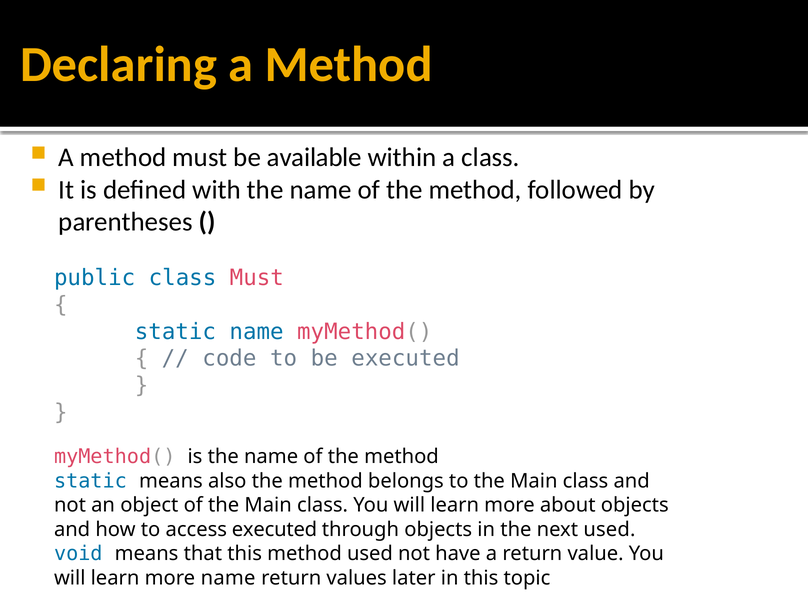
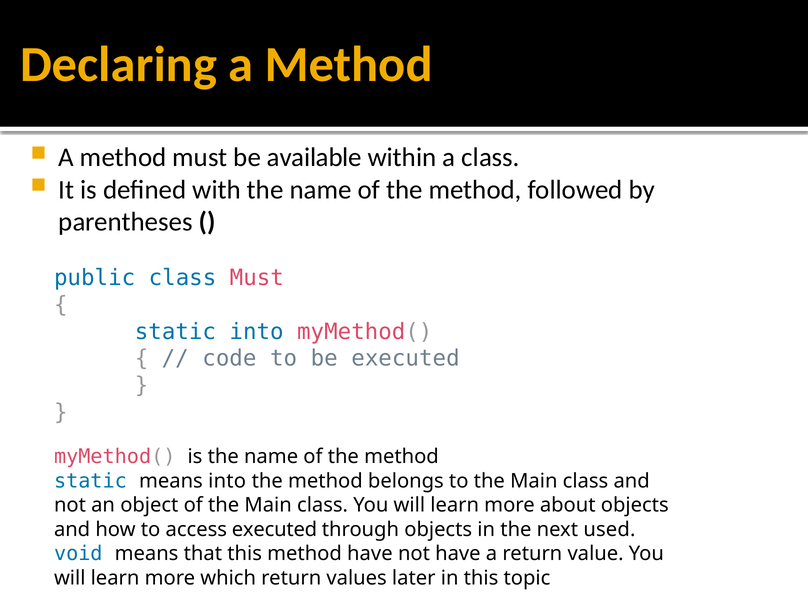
static name: name -> into
means also: also -> into
method used: used -> have
more name: name -> which
